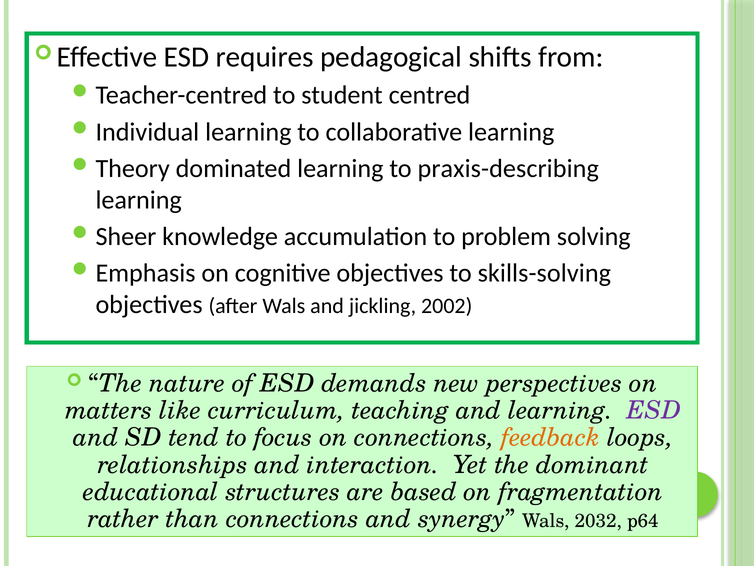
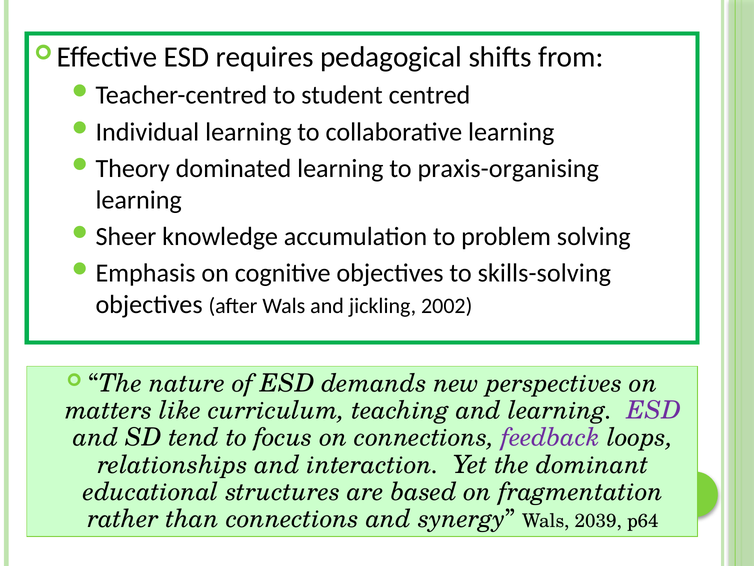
praxis-describing: praxis-describing -> praxis-organising
feedback colour: orange -> purple
2032: 2032 -> 2039
